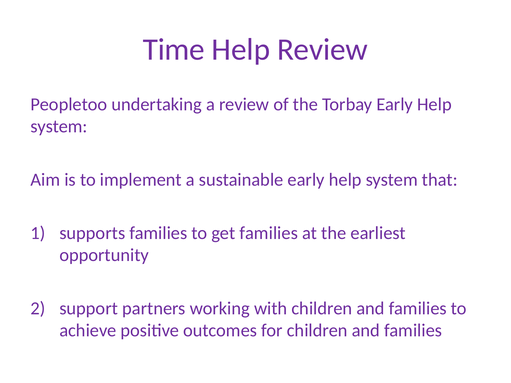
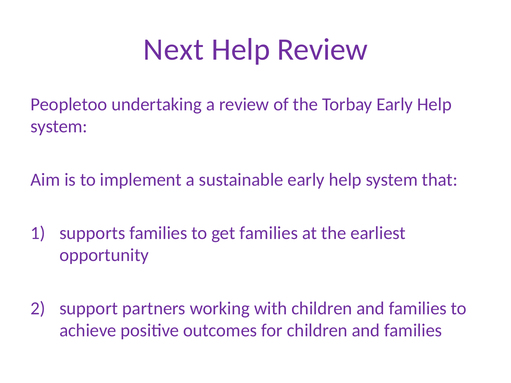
Time: Time -> Next
